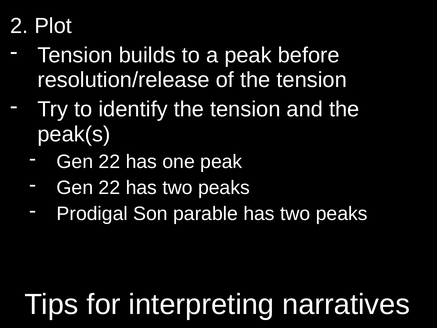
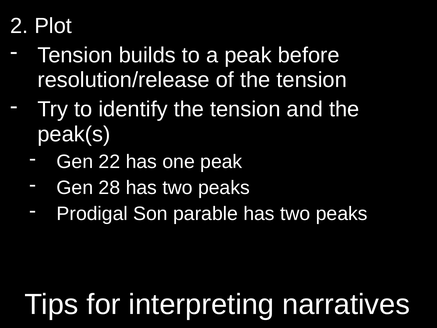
22 at (109, 188): 22 -> 28
